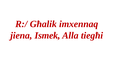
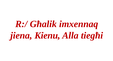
Ismek: Ismek -> Kienu
